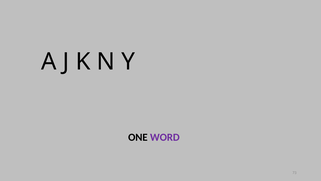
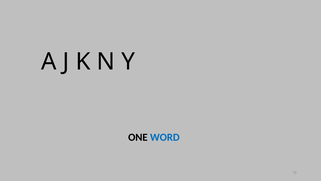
WORD colour: purple -> blue
